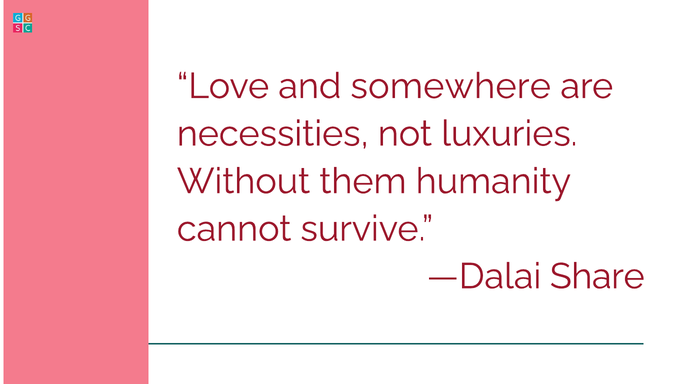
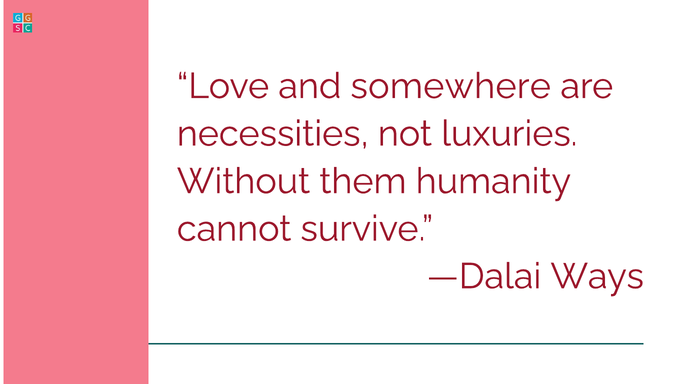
Share: Share -> Ways
